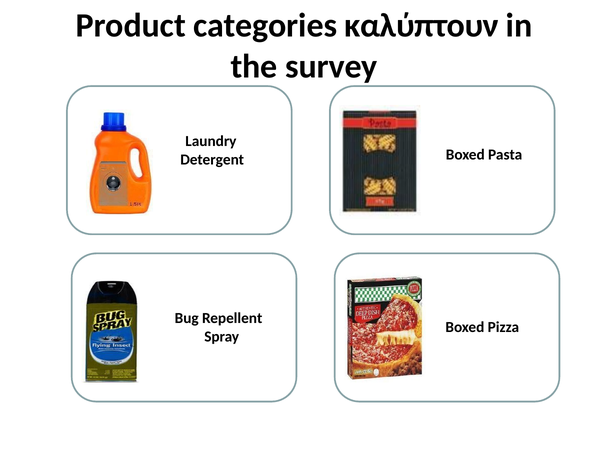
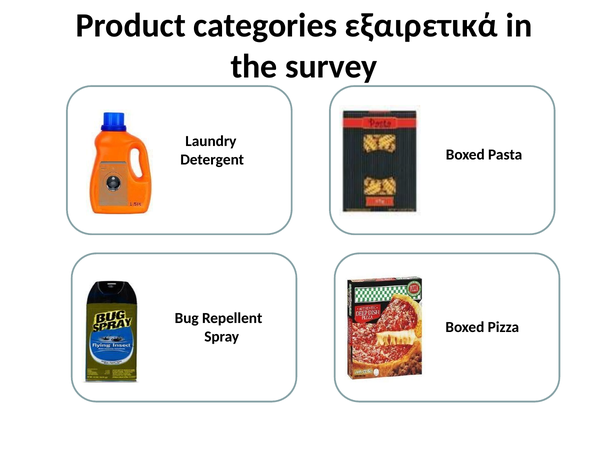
καλύπτουν: καλύπτουν -> εξαιρετικά
